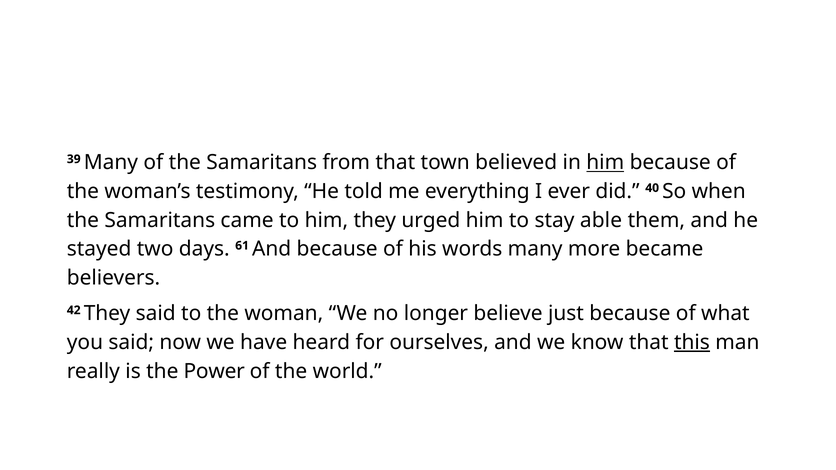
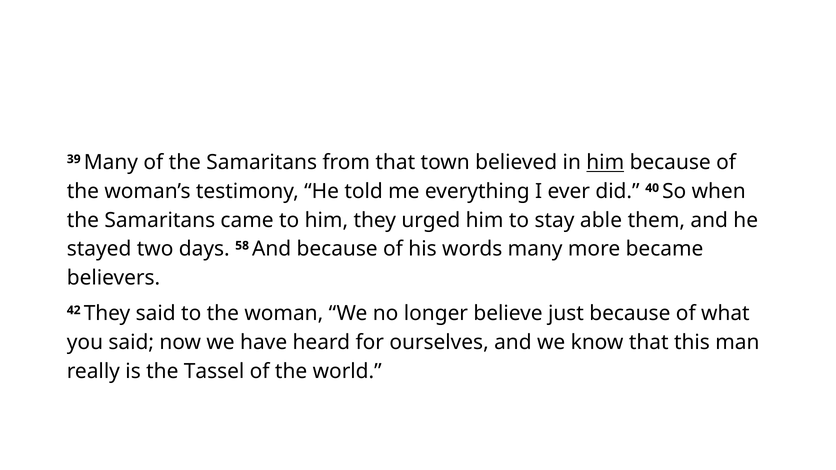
61: 61 -> 58
this underline: present -> none
Power: Power -> Tassel
